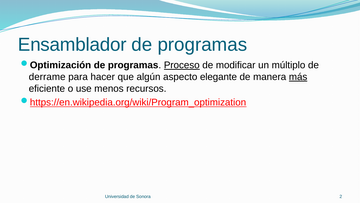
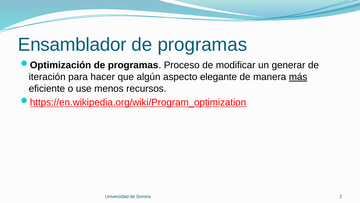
Proceso underline: present -> none
múltiplo: múltiplo -> generar
derrame: derrame -> iteración
